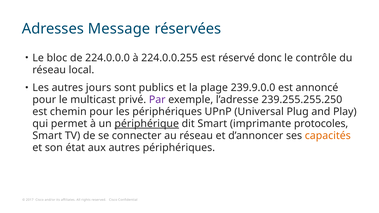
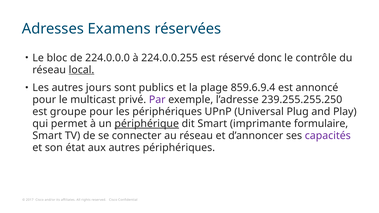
Message: Message -> Examens
local underline: none -> present
239.9.0.0: 239.9.0.0 -> 859.6.9.4
chemin: chemin -> groupe
protocoles: protocoles -> formulaire
capacités colour: orange -> purple
